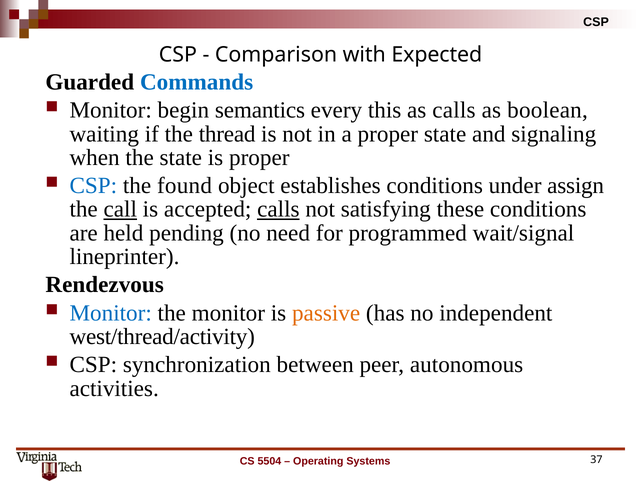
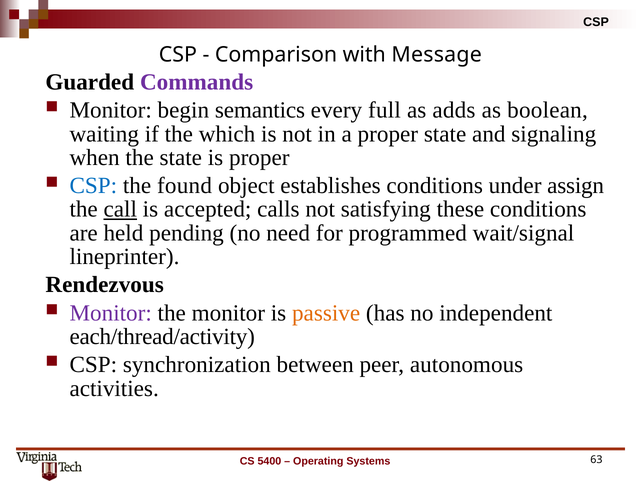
Expected: Expected -> Message
Commands colour: blue -> purple
this: this -> full
as calls: calls -> adds
thread: thread -> which
calls at (278, 209) underline: present -> none
Monitor at (111, 313) colour: blue -> purple
west/thread/activity: west/thread/activity -> each/thread/activity
5504: 5504 -> 5400
37: 37 -> 63
